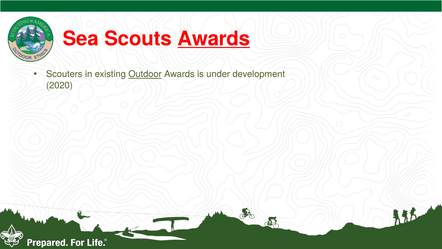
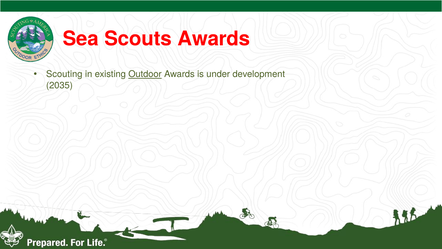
Awards at (214, 39) underline: present -> none
Scouters: Scouters -> Scouting
2020: 2020 -> 2035
